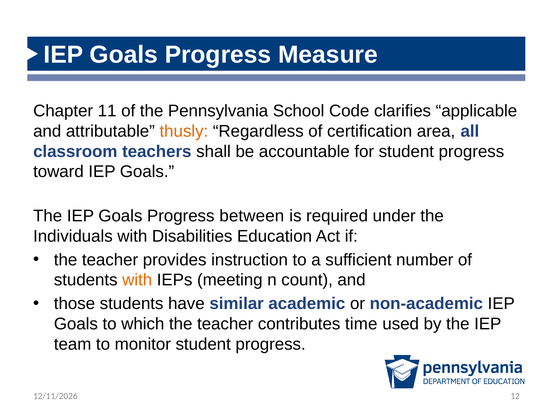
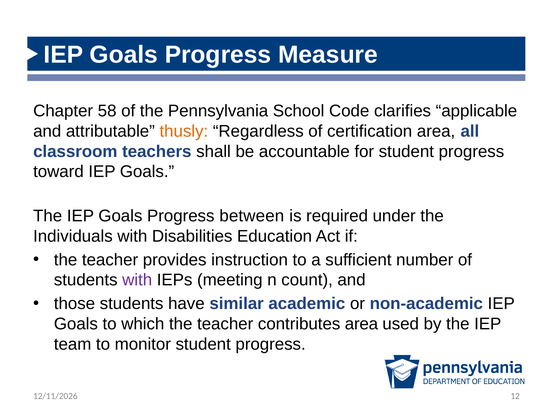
11: 11 -> 58
with at (137, 280) colour: orange -> purple
contributes time: time -> area
